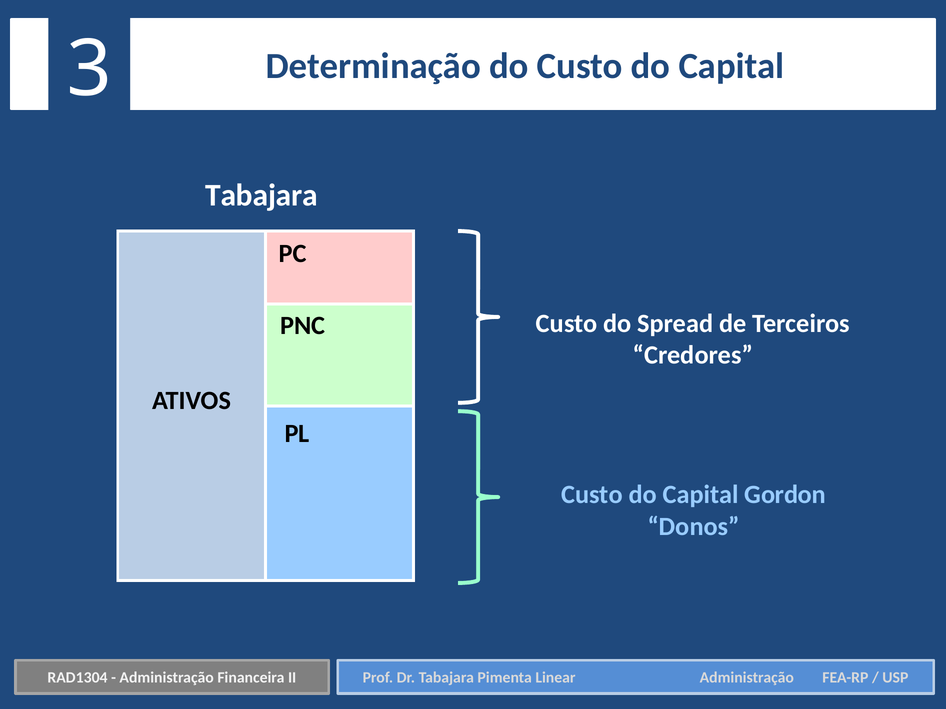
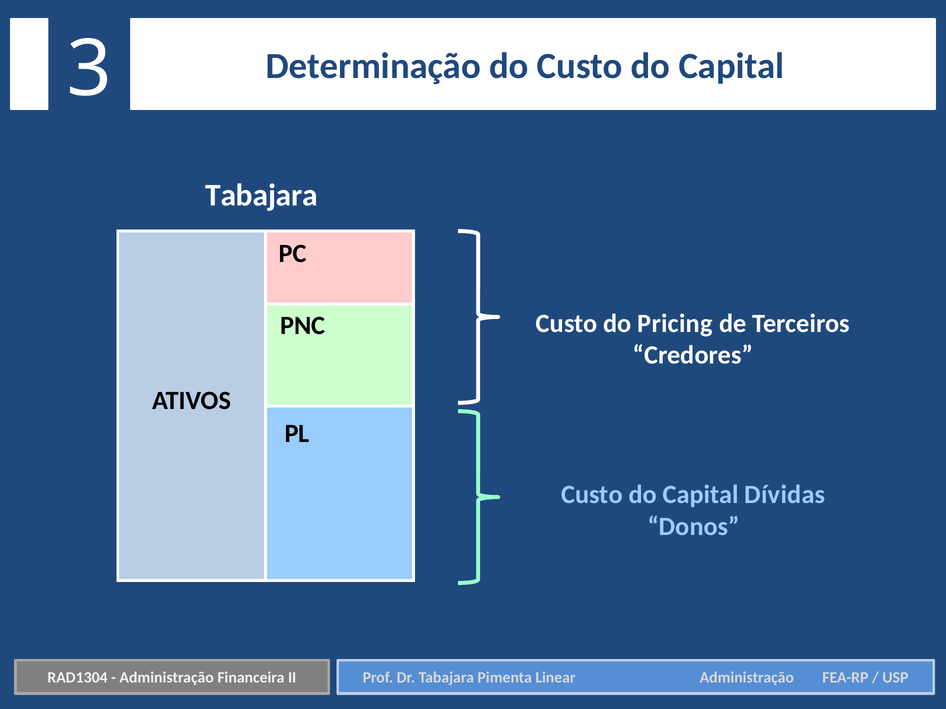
Spread: Spread -> Pricing
Gordon: Gordon -> Dívidas
